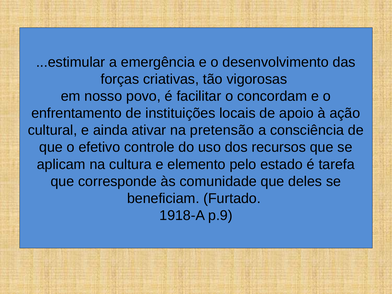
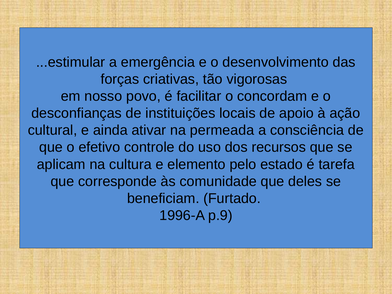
enfrentamento: enfrentamento -> desconfianças
pretensão: pretensão -> permeada
1918-A: 1918-A -> 1996-A
